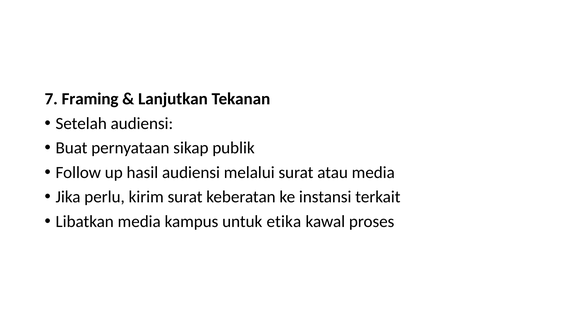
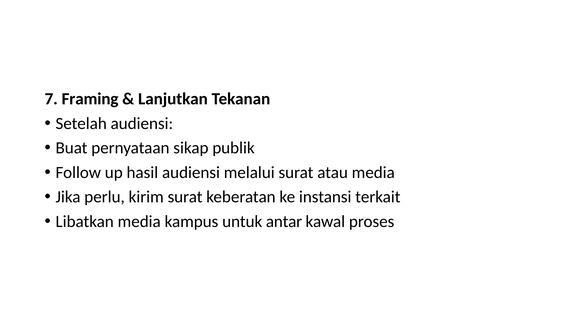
etika: etika -> antar
